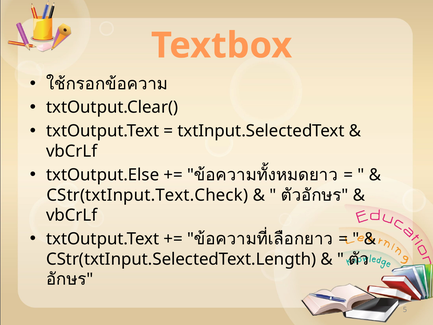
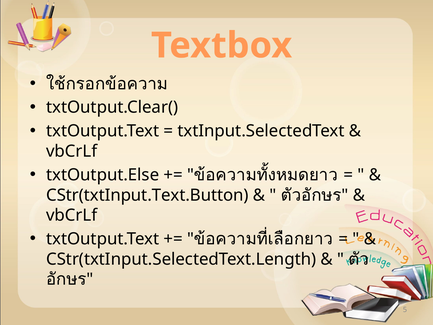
CStr(txtInput.Text.Check: CStr(txtInput.Text.Check -> CStr(txtInput.Text.Button
